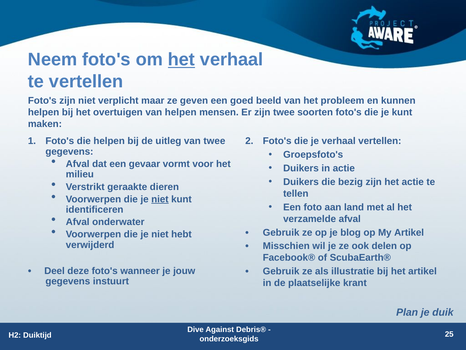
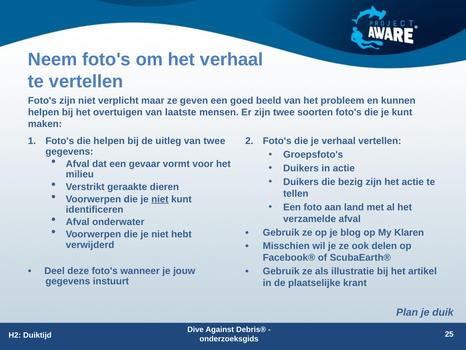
het at (181, 60) underline: present -> none
van helpen: helpen -> laatste
My Artikel: Artikel -> Klaren
